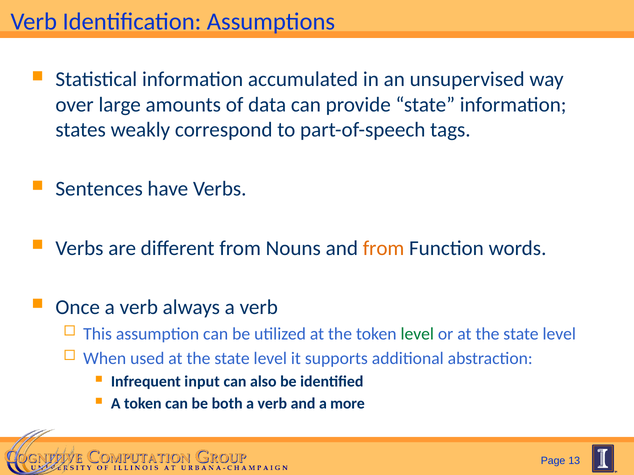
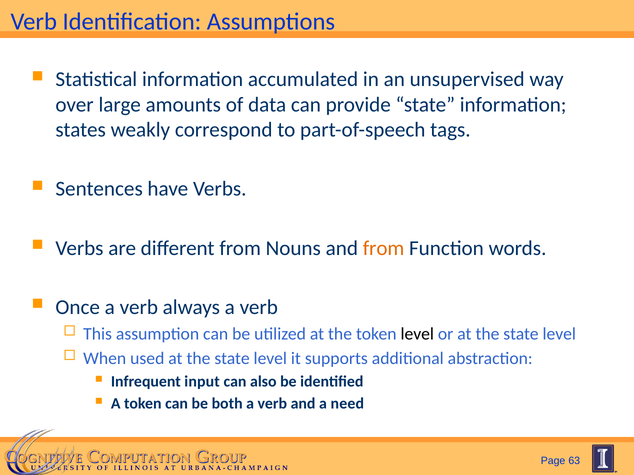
level at (417, 334) colour: green -> black
more: more -> need
13: 13 -> 63
